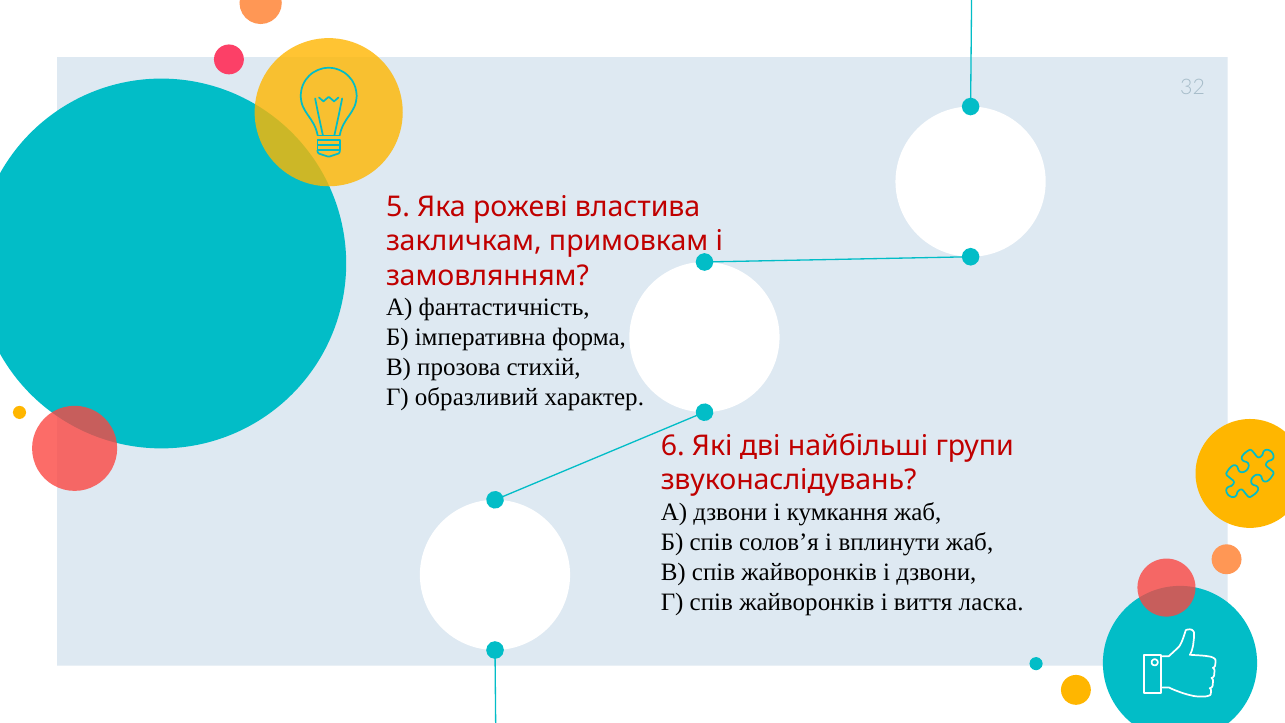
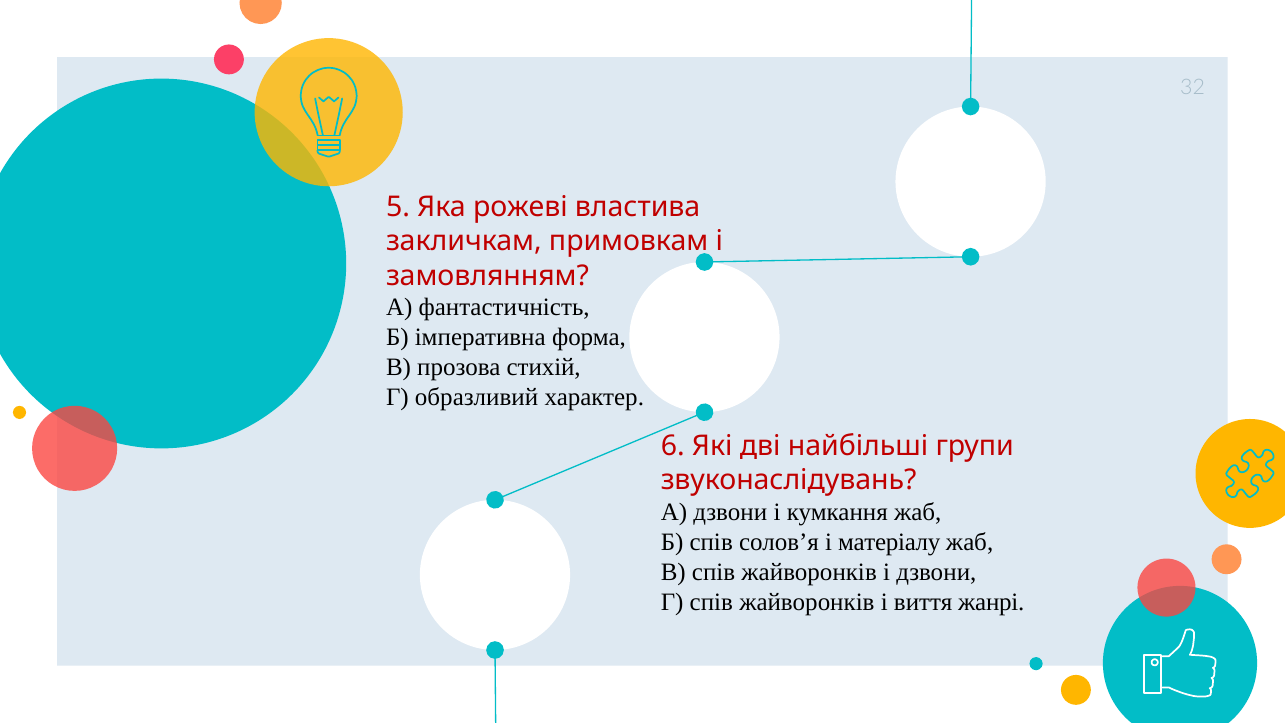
вплинути: вплинути -> матеріалу
ласка: ласка -> жанрі
